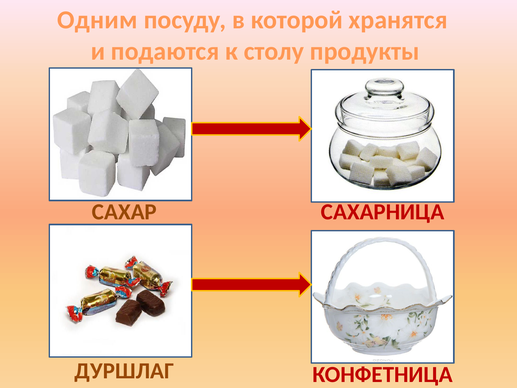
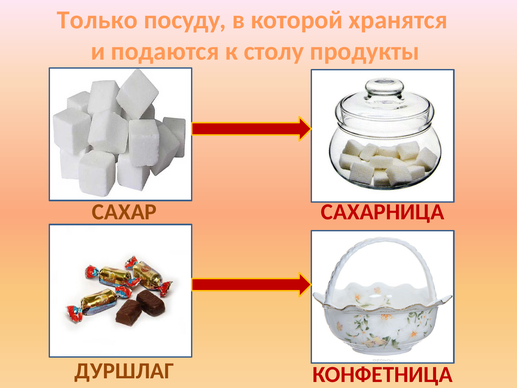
Одним: Одним -> Только
